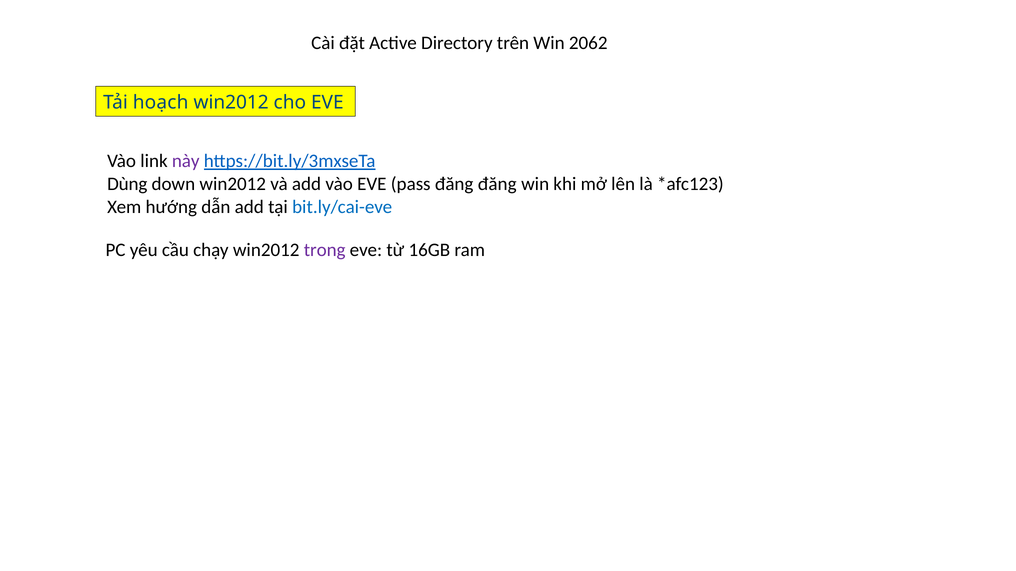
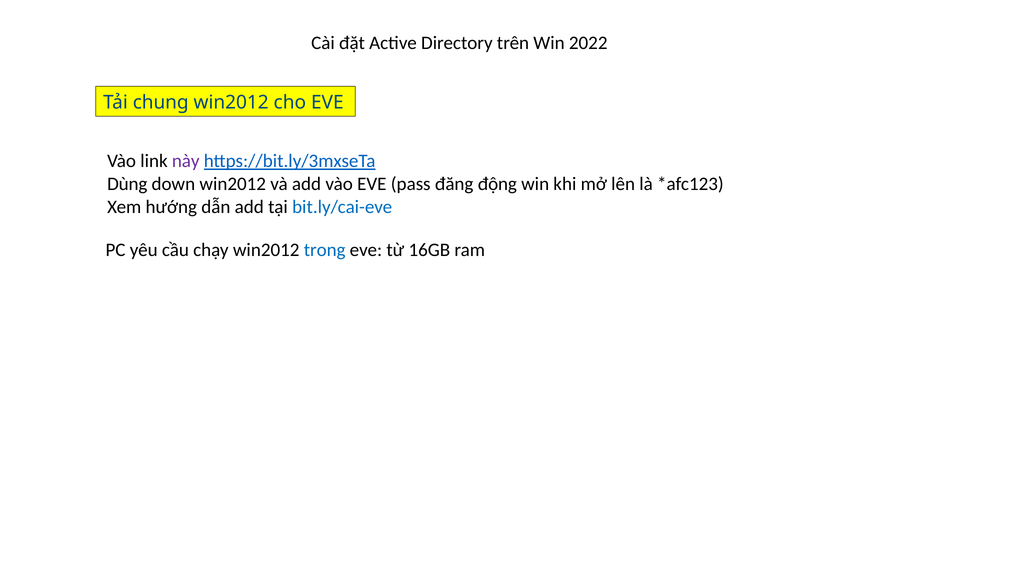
2062: 2062 -> 2022
hoạch: hoạch -> chung
đăng đăng: đăng -> động
trong colour: purple -> blue
